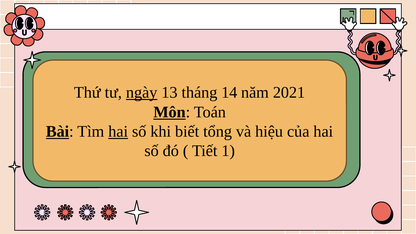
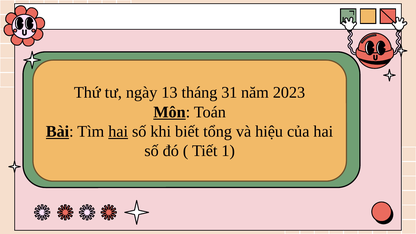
ngày underline: present -> none
14: 14 -> 31
2021: 2021 -> 2023
